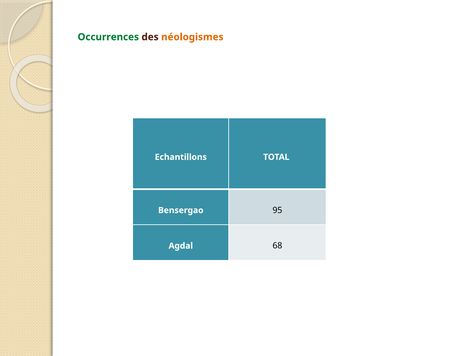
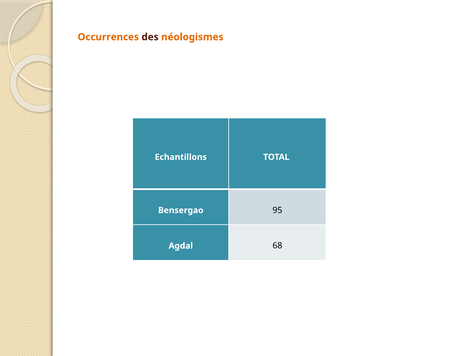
Occurrences colour: green -> orange
